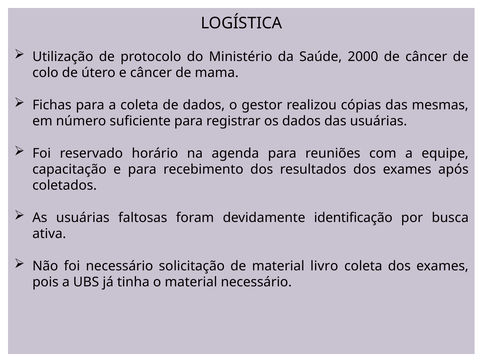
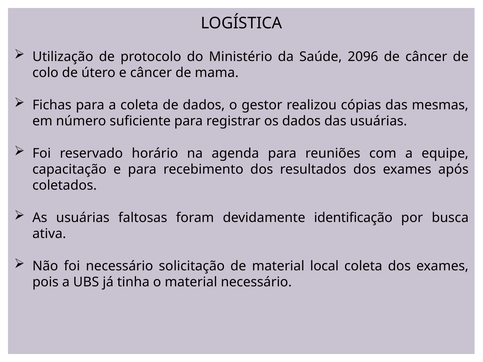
2000: 2000 -> 2096
livro: livro -> local
